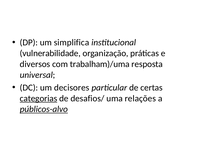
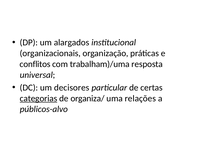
simplifica: simplifica -> alargados
vulnerabilidade: vulnerabilidade -> organizacionais
diversos: diversos -> conflitos
desafios/: desafios/ -> organiza/
públicos-alvo underline: present -> none
